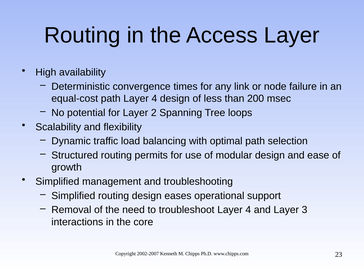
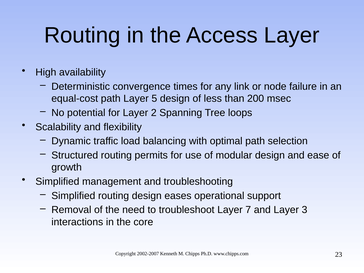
path Layer 4: 4 -> 5
troubleshoot Layer 4: 4 -> 7
